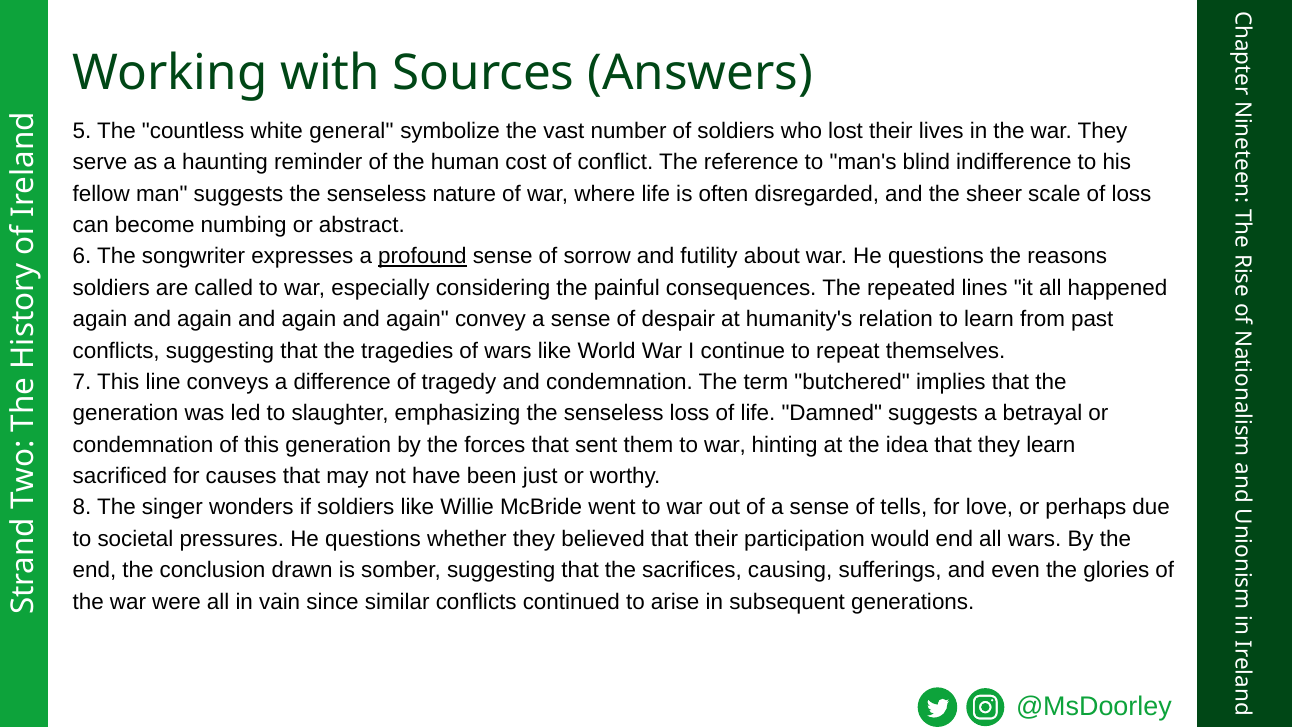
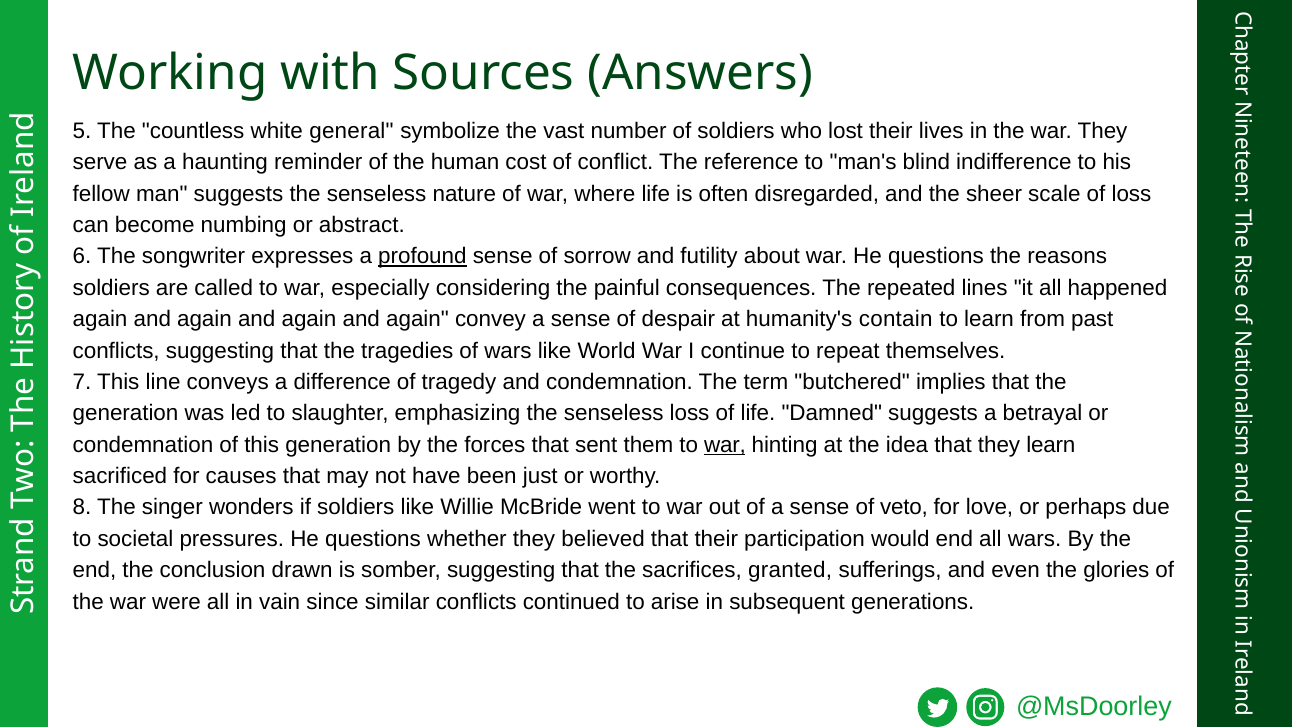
relation: relation -> contain
war at (725, 445) underline: none -> present
tells: tells -> veto
causing: causing -> granted
